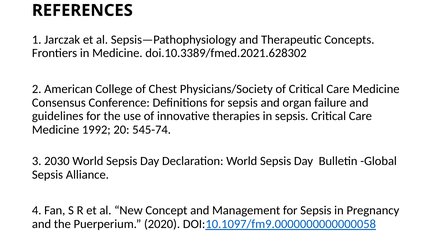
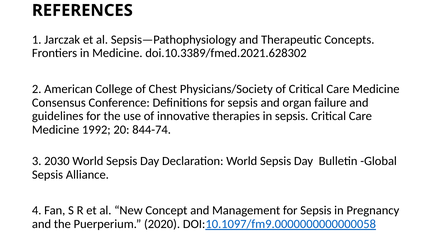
545-74: 545-74 -> 844-74
